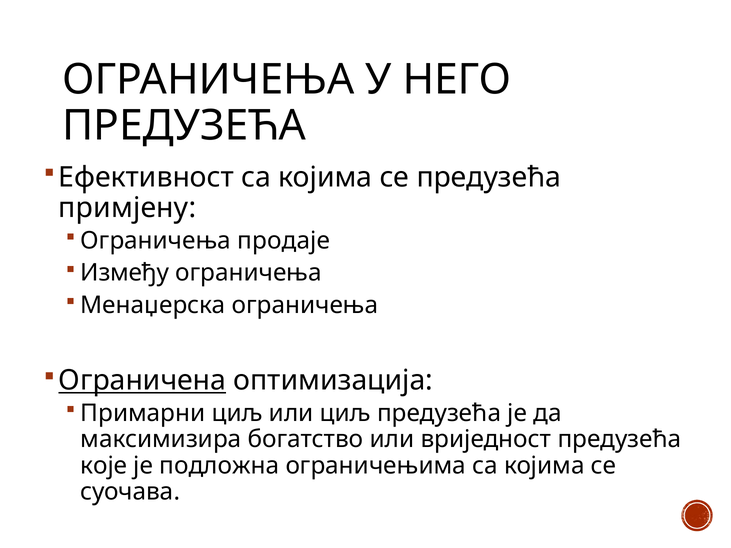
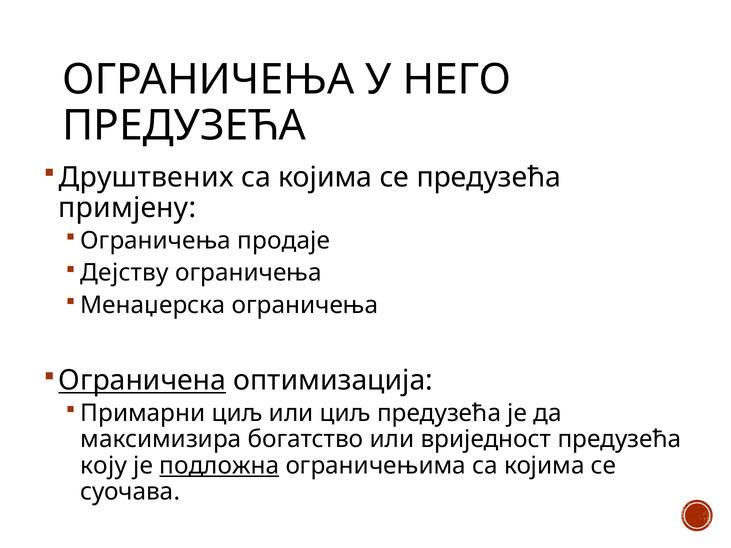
Ефективност: Ефективност -> Друштвених
Између: Између -> Дејству
које: које -> коју
подложна underline: none -> present
